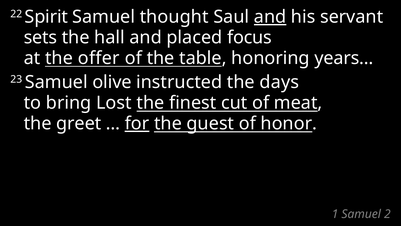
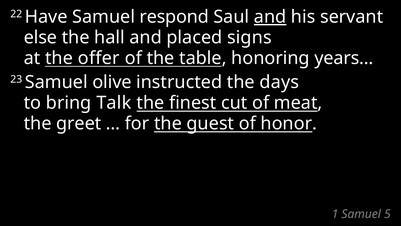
Spirit: Spirit -> Have
thought: thought -> respond
sets: sets -> else
focus: focus -> signs
Lost: Lost -> Talk
for underline: present -> none
2: 2 -> 5
